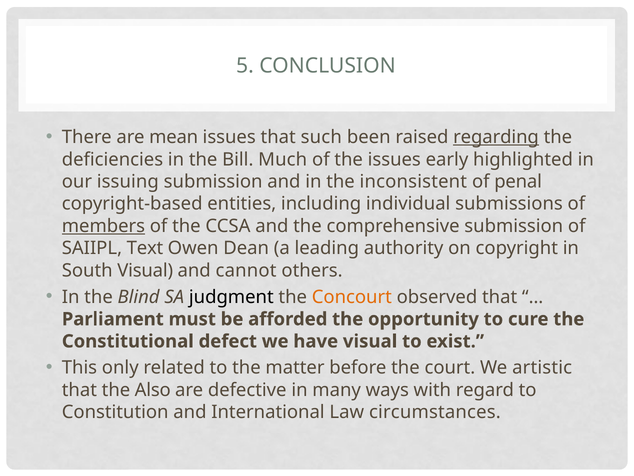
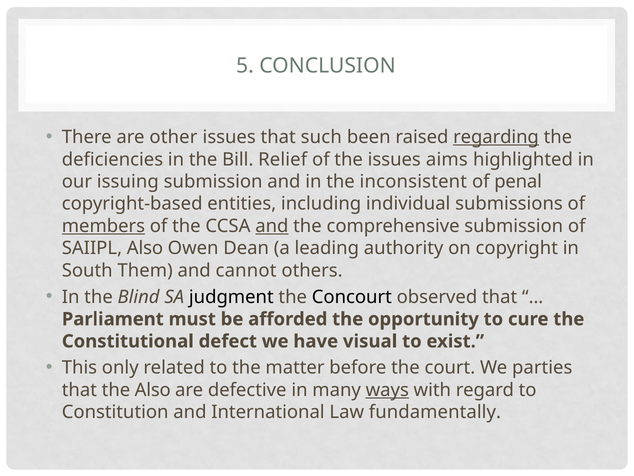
mean: mean -> other
Much: Much -> Relief
early: early -> aims
and at (272, 226) underline: none -> present
SAIIPL Text: Text -> Also
South Visual: Visual -> Them
Concourt colour: orange -> black
artistic: artistic -> parties
ways underline: none -> present
circumstances: circumstances -> fundamentally
